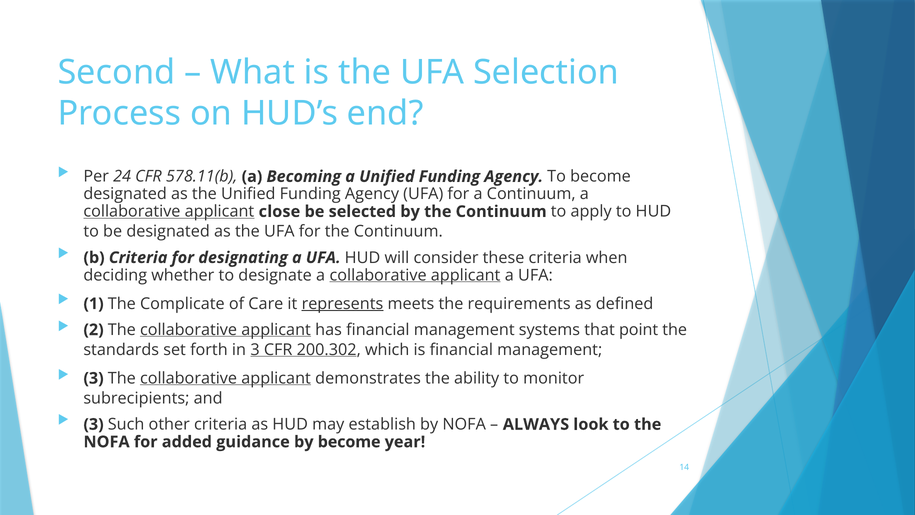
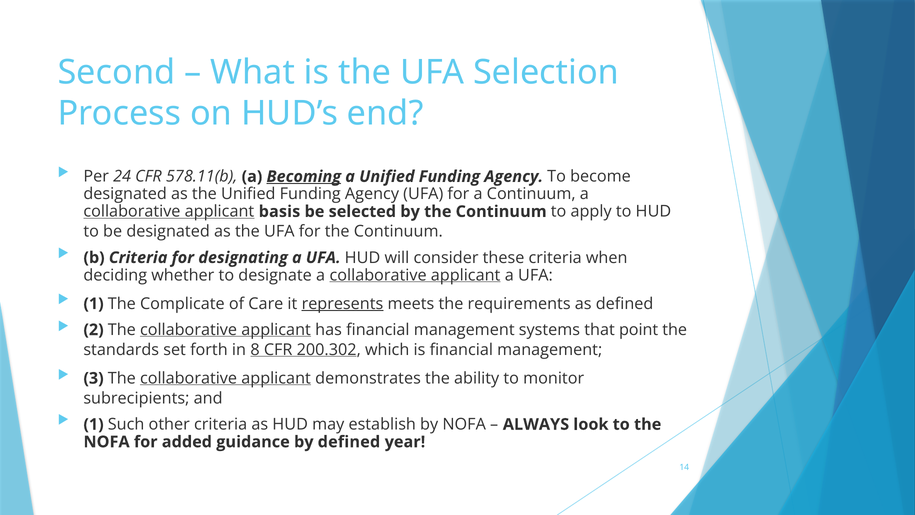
Becoming underline: none -> present
close: close -> basis
in 3: 3 -> 8
3 at (94, 424): 3 -> 1
by become: become -> defined
